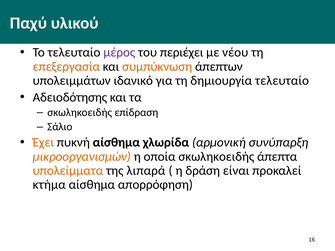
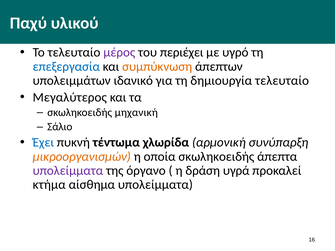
νέου: νέου -> υγρό
επεξεργασία colour: orange -> blue
Αδειοδότησης: Αδειοδότησης -> Μεγαλύτερος
επίδραση: επίδραση -> μηχανική
Έχει colour: orange -> blue
πυκνή αίσθημα: αίσθημα -> τέντωμα
υπολείμματα at (68, 171) colour: orange -> purple
λιπαρά: λιπαρά -> όργανο
είναι: είναι -> υγρά
αίσθημα απορρόφηση: απορρόφηση -> υπολείμματα
